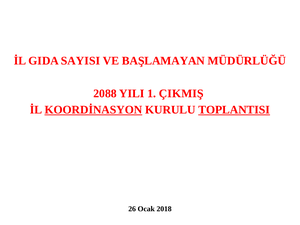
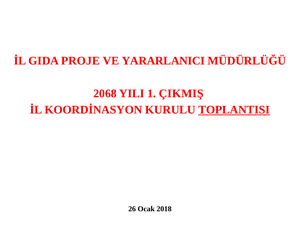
SAYISI: SAYISI -> PROJE
BAŞLAMAYAN: BAŞLAMAYAN -> YARARLANICI
2088: 2088 -> 2068
KOORDİNASYON underline: present -> none
